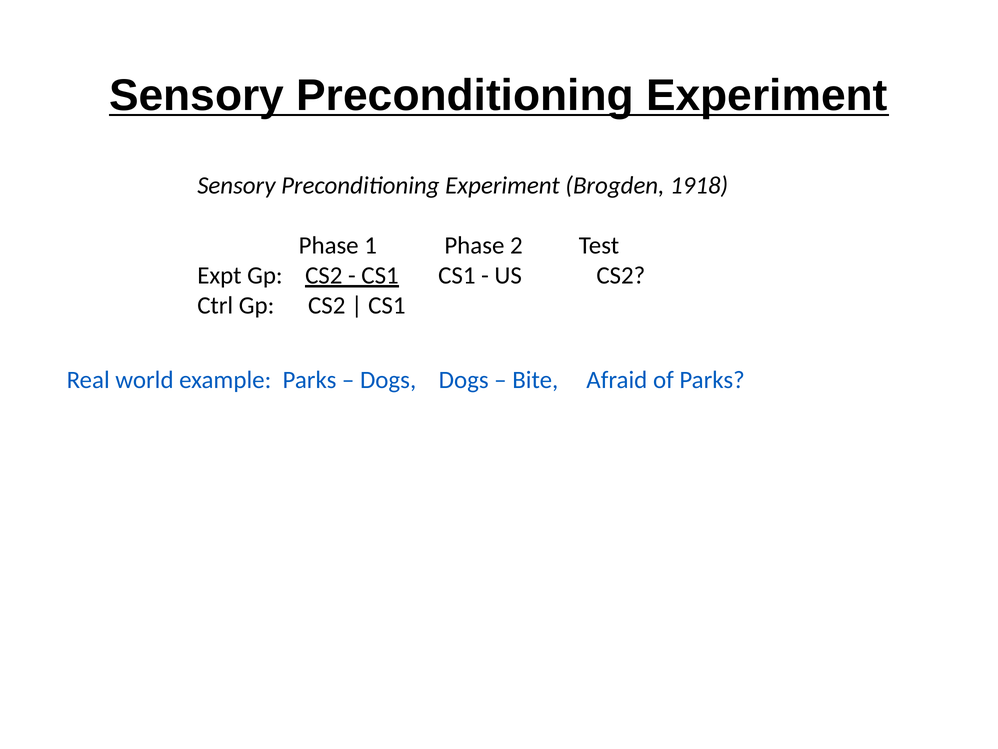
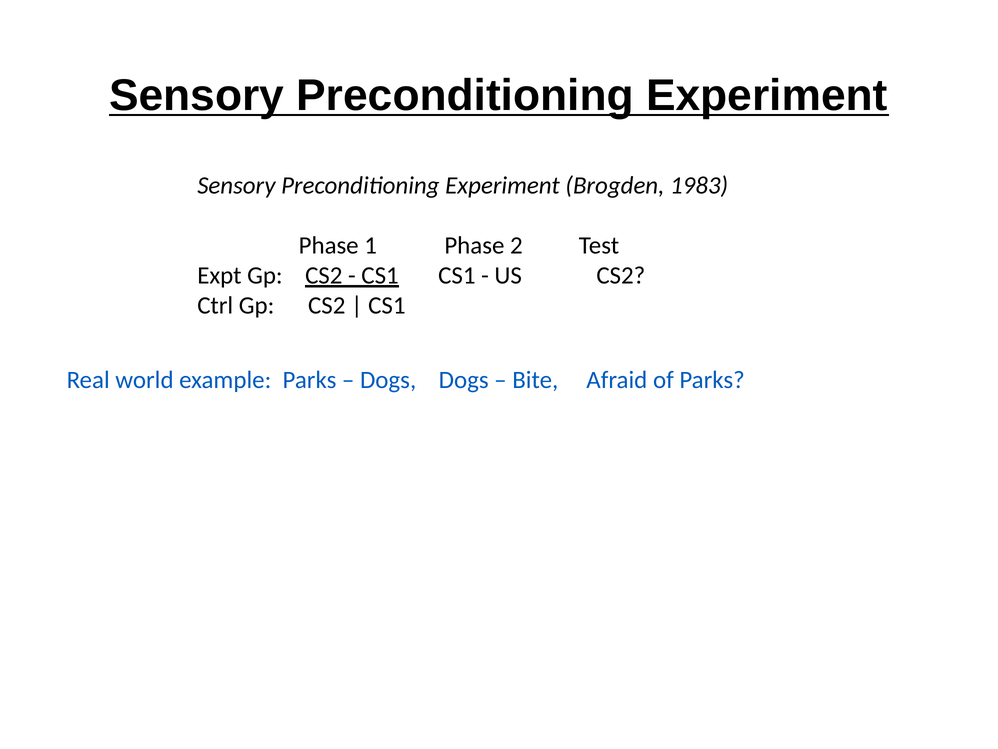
1918: 1918 -> 1983
